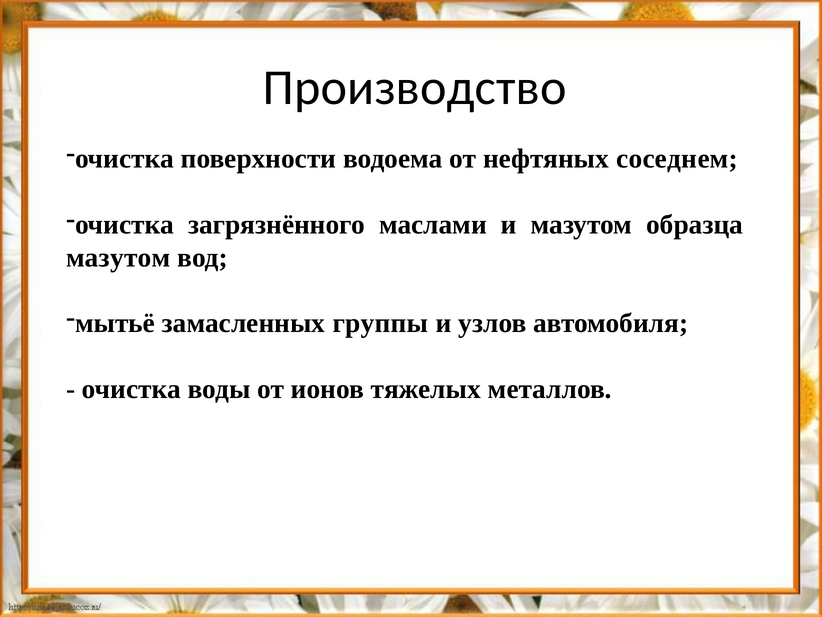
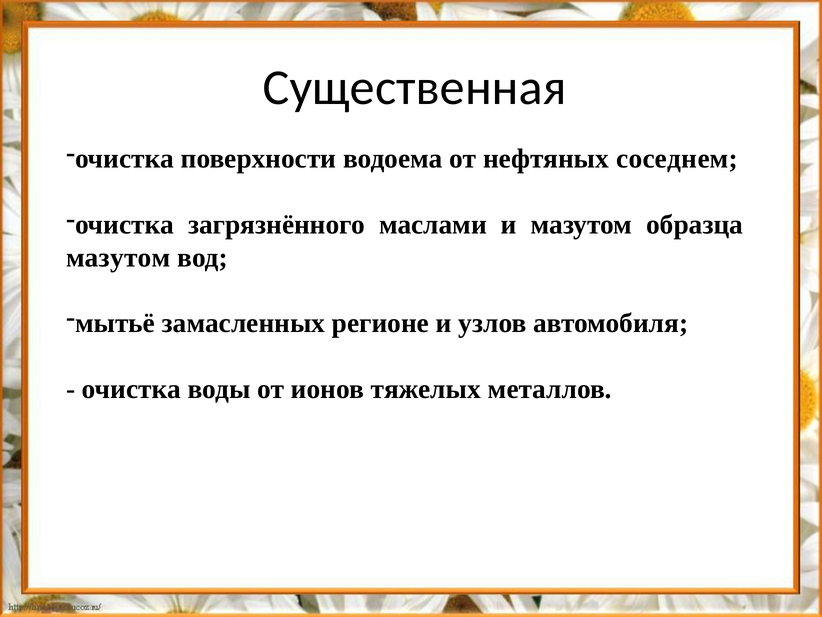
Производство: Производство -> Существенная
группы: группы -> регионе
